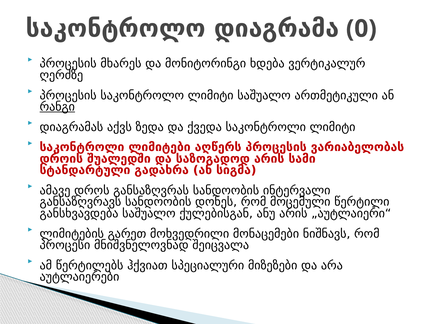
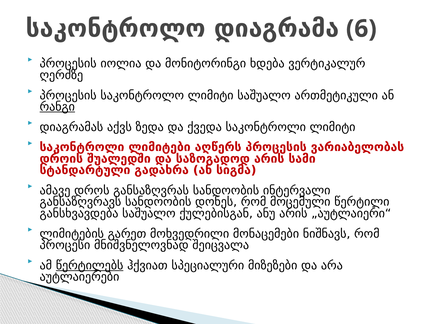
0: 0 -> 6
მხარეს: მხარეს -> იოლია
წერტილებს underline: none -> present
